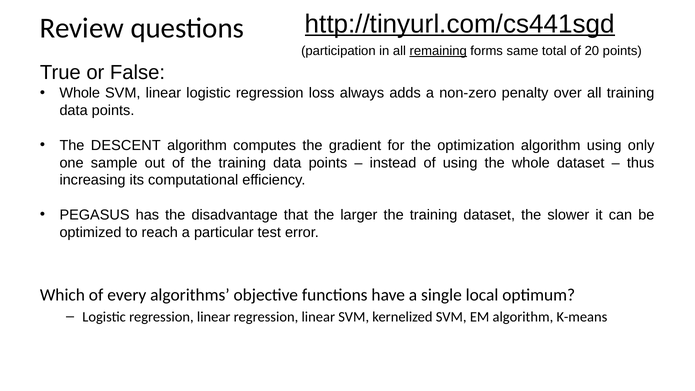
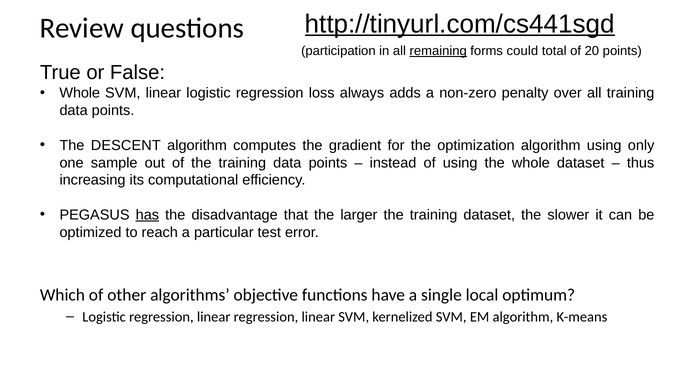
same: same -> could
has underline: none -> present
every: every -> other
